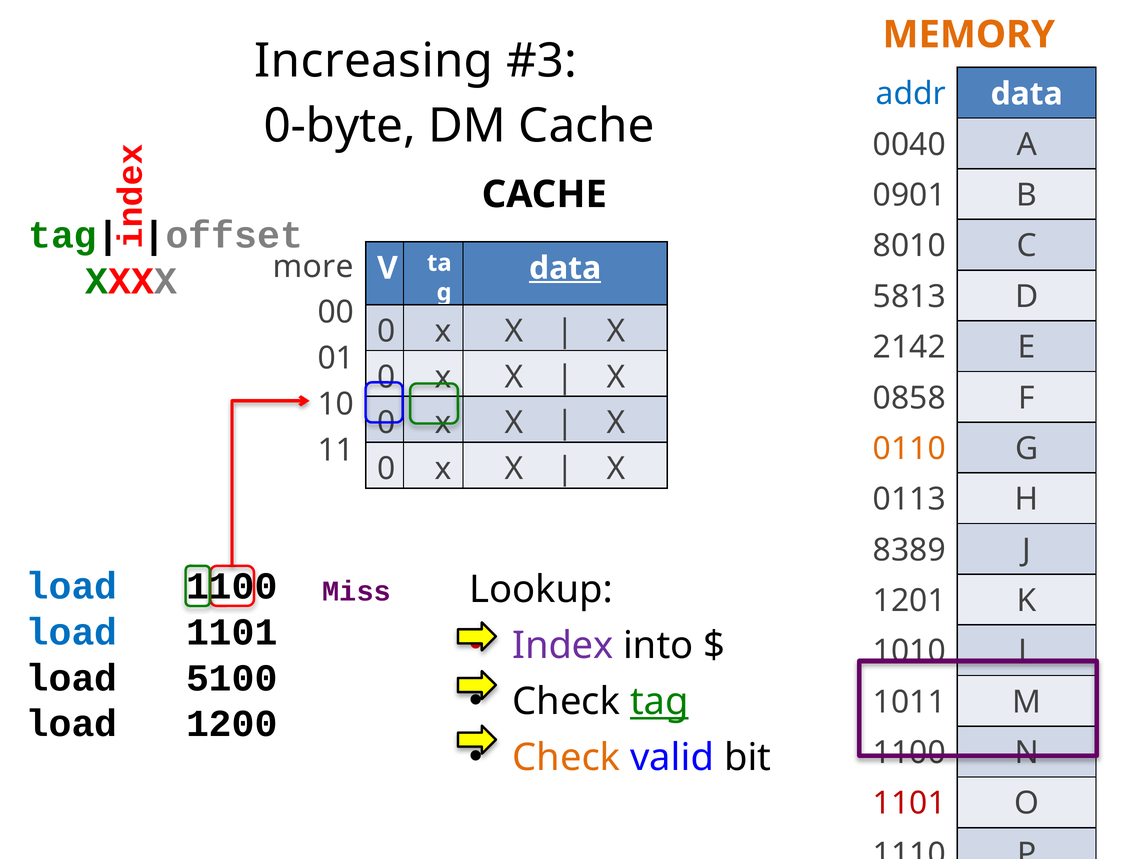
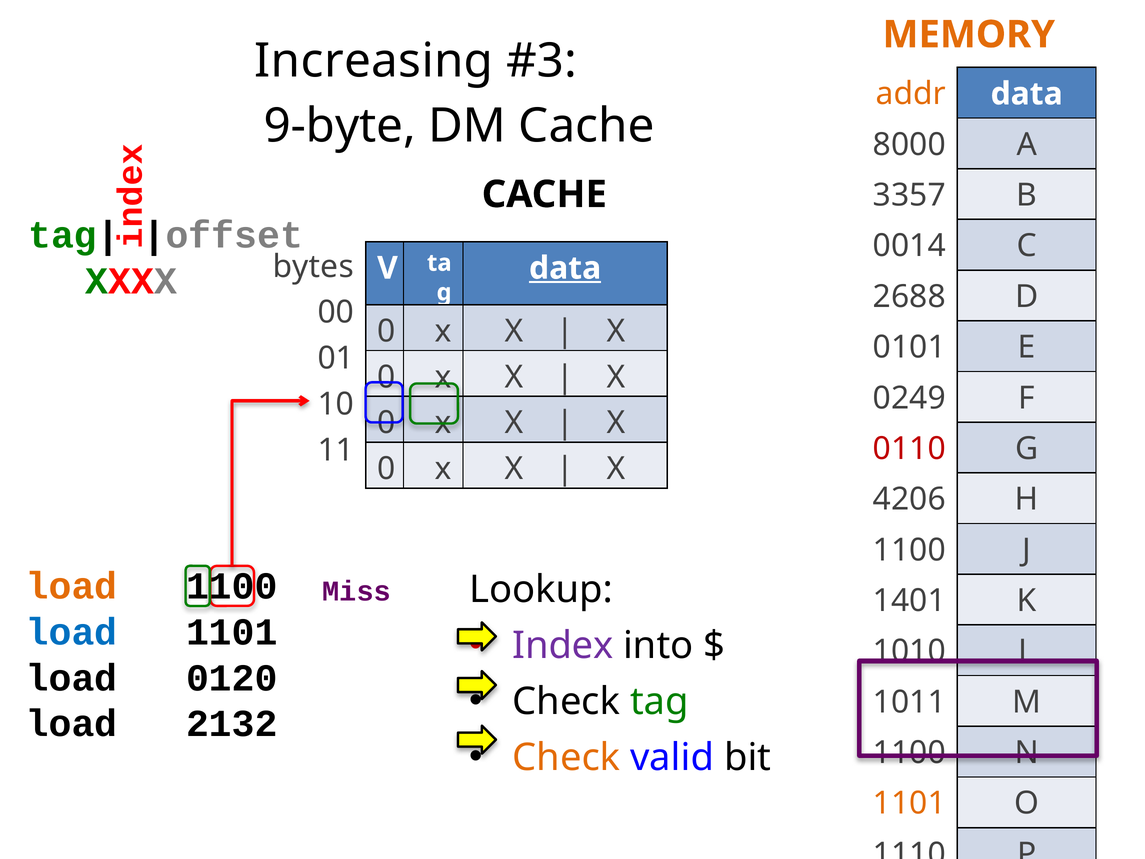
addr colour: blue -> orange
0-byte: 0-byte -> 9-byte
0040: 0040 -> 8000
0901: 0901 -> 3357
8010: 8010 -> 0014
more: more -> bytes
5813: 5813 -> 2688
2142: 2142 -> 0101
0858: 0858 -> 0249
0110 colour: orange -> red
0113: 0113 -> 4206
8389 at (909, 550): 8389 -> 1100
load at (72, 586) colour: blue -> orange
1201: 1201 -> 1401
5100: 5100 -> 0120
tag underline: present -> none
1200: 1200 -> 2132
1101 at (909, 803) colour: red -> orange
